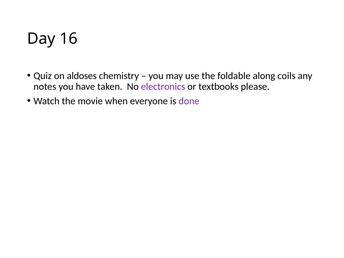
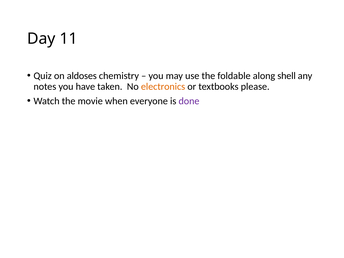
16: 16 -> 11
coils: coils -> shell
electronics colour: purple -> orange
